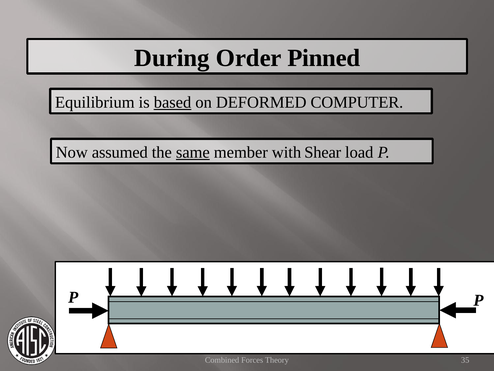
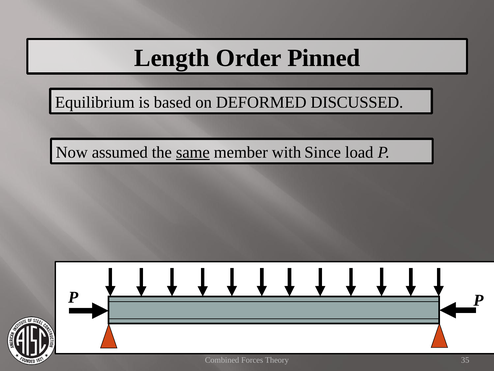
During: During -> Length
based underline: present -> none
COMPUTER: COMPUTER -> DISCUSSED
Shear: Shear -> Since
